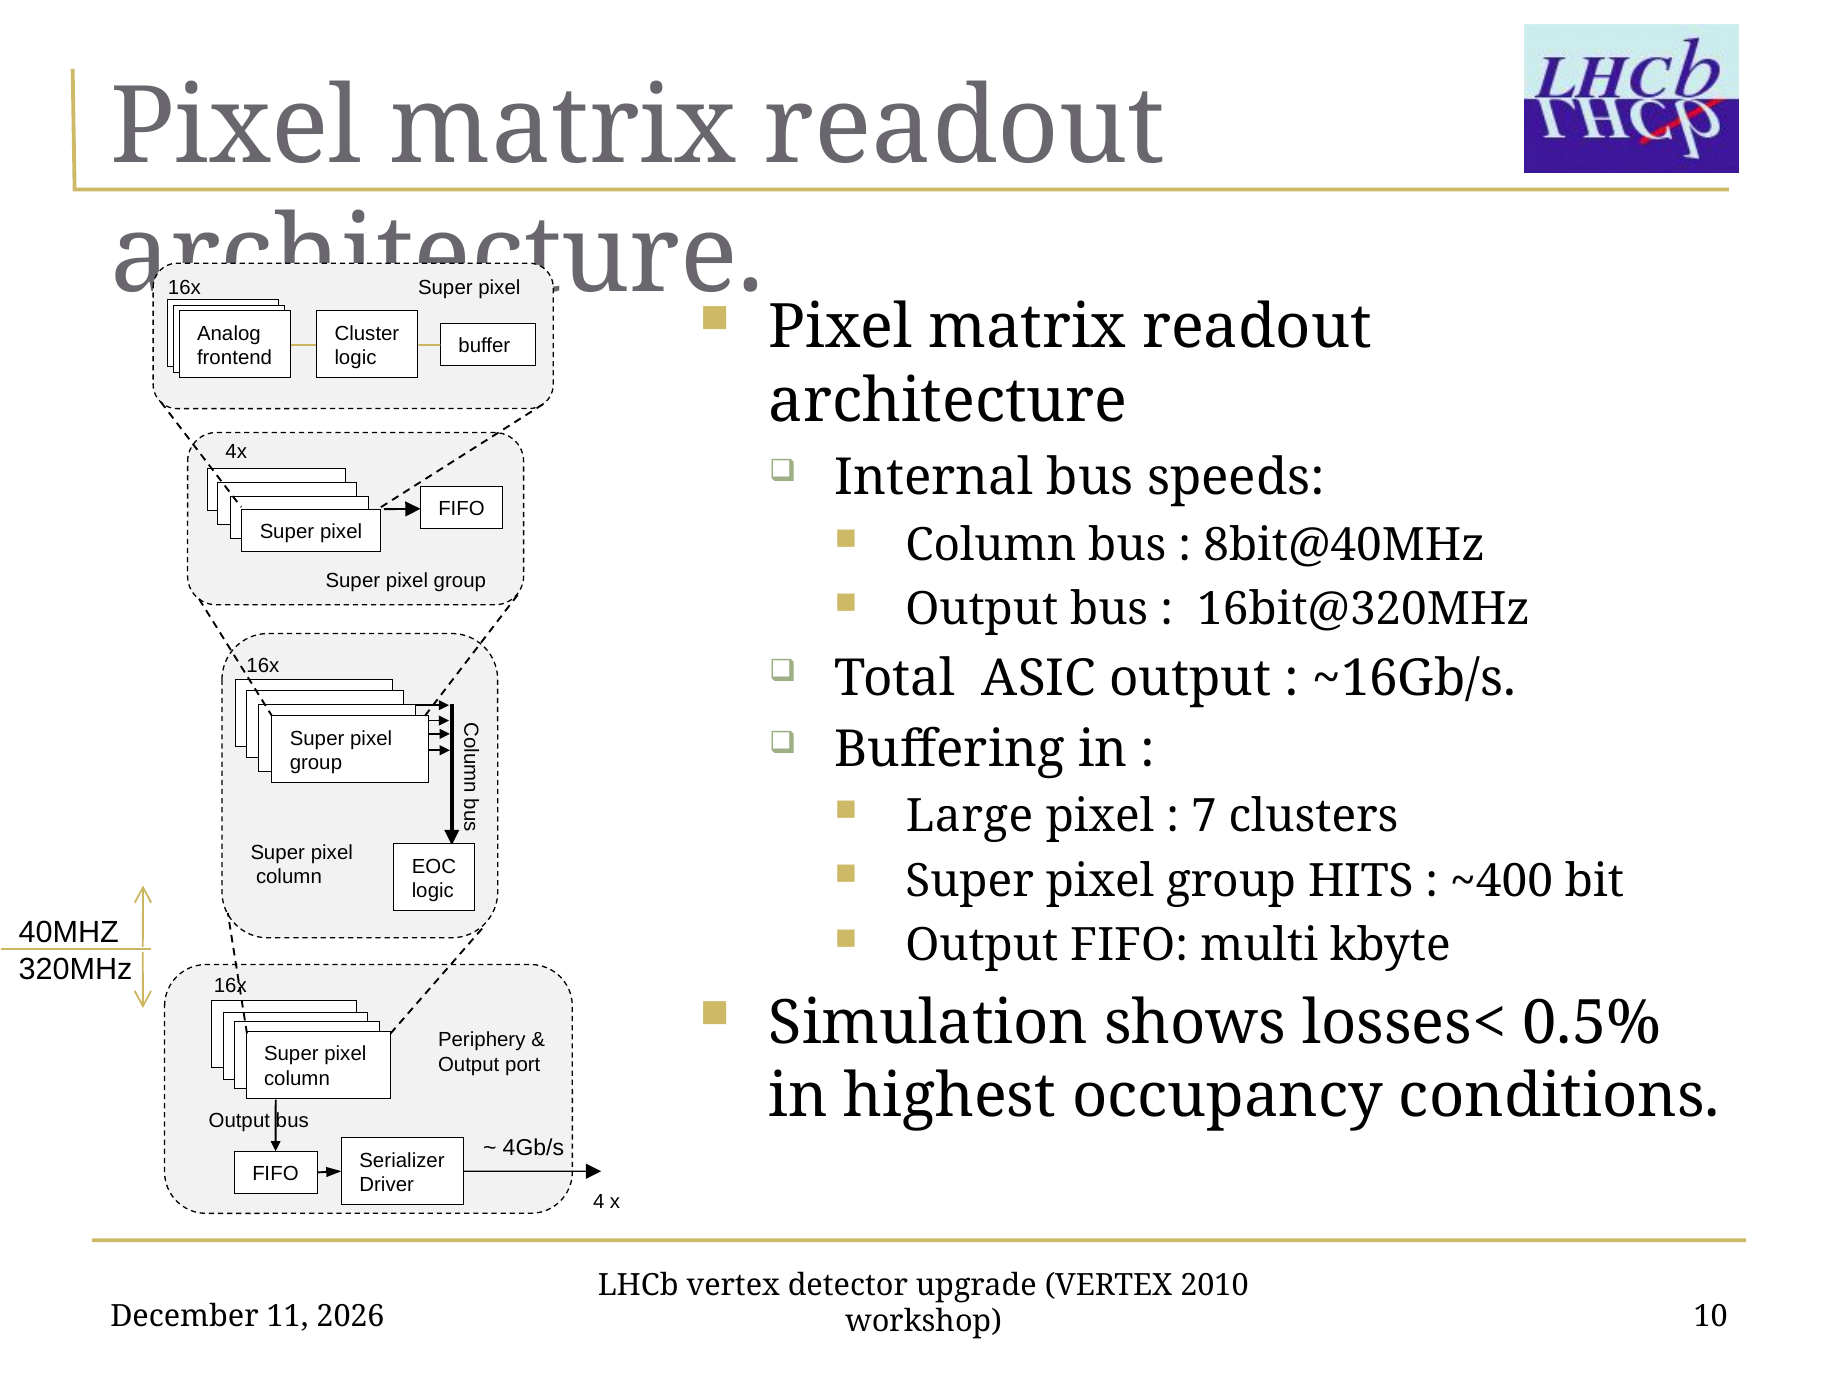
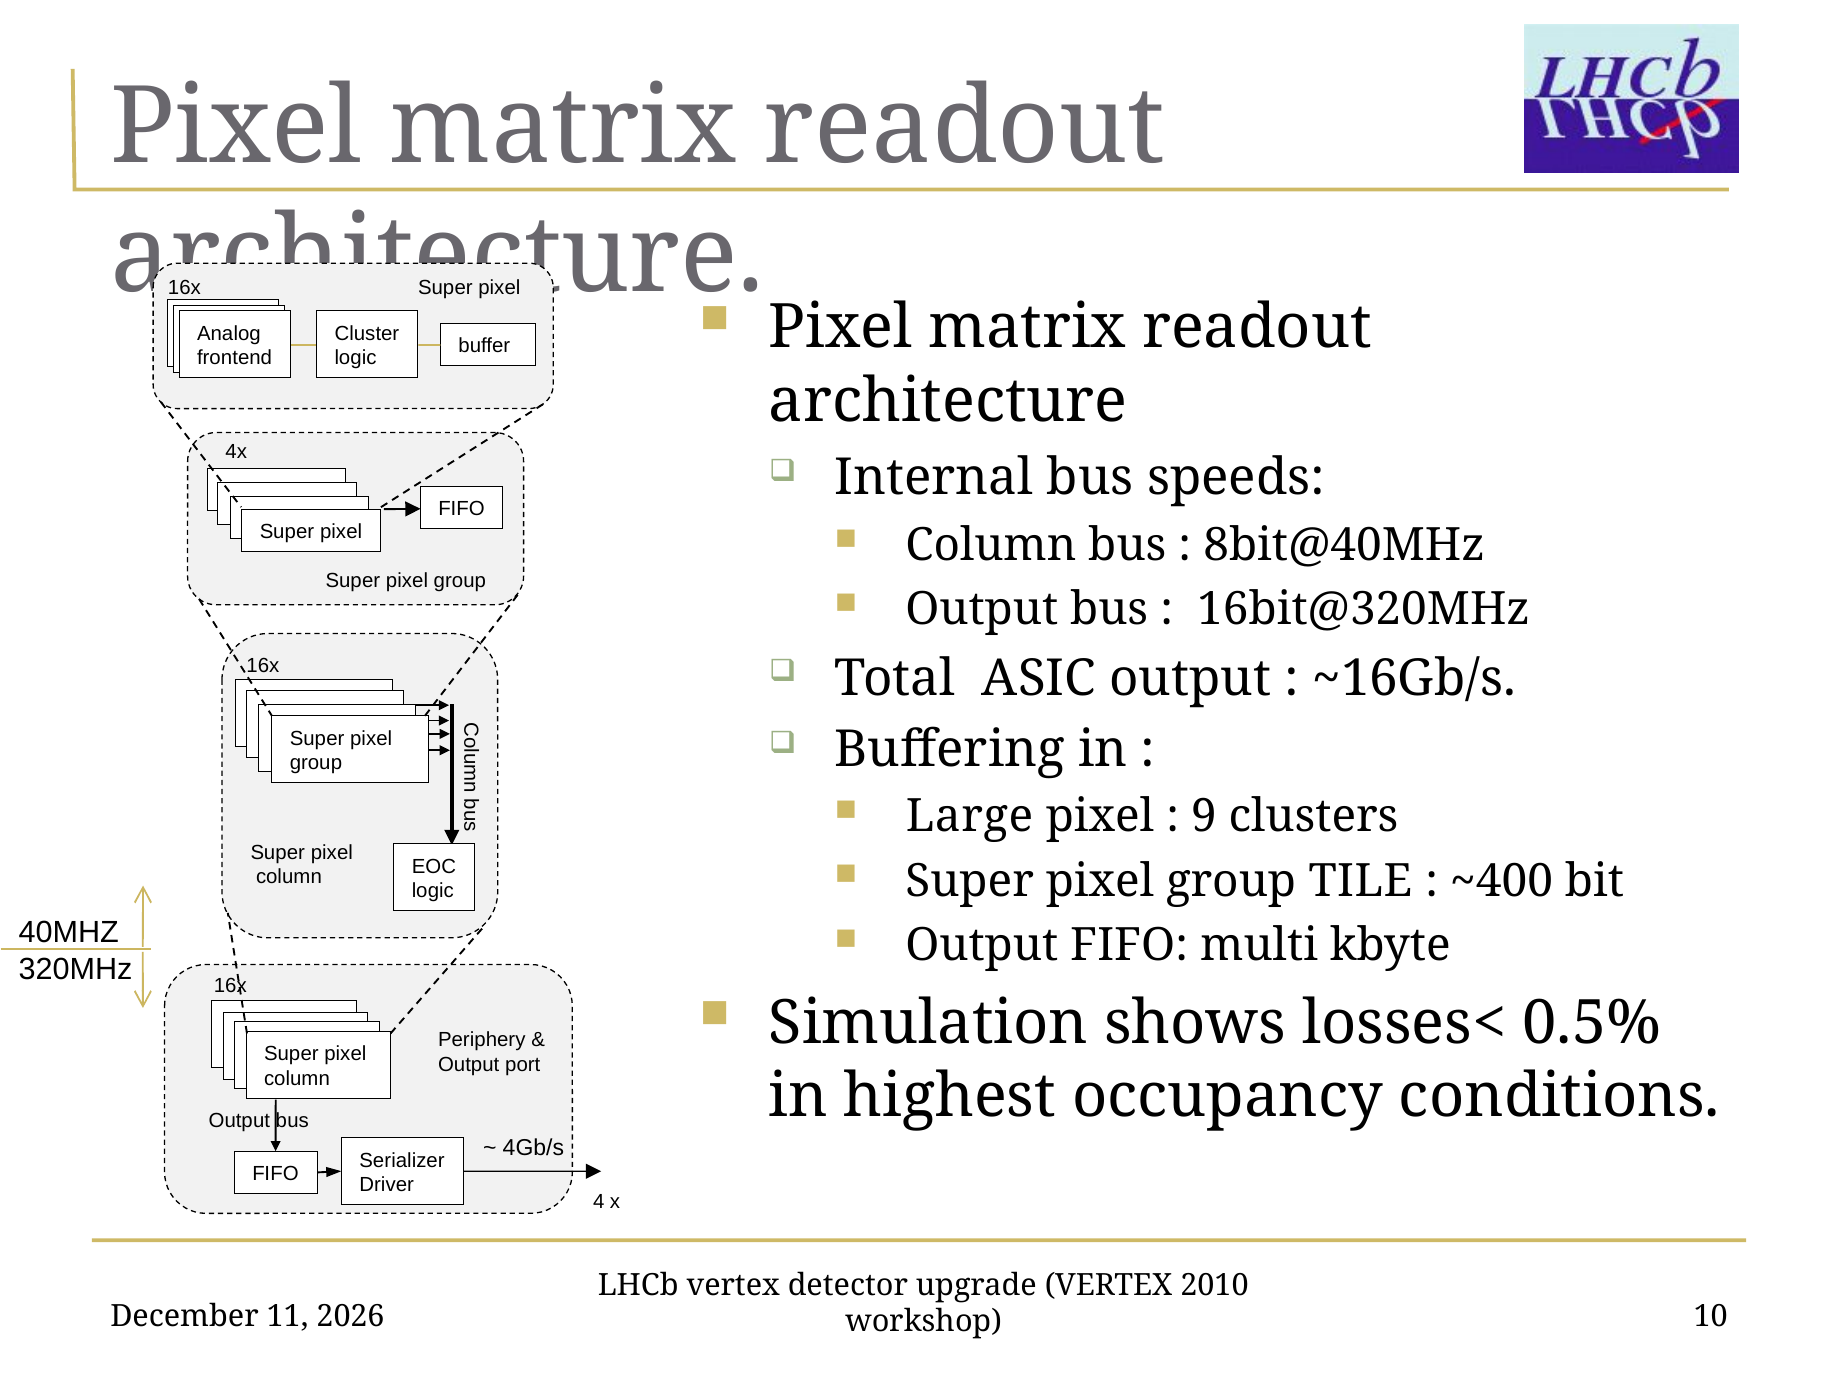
7: 7 -> 9
HITS: HITS -> TILE
